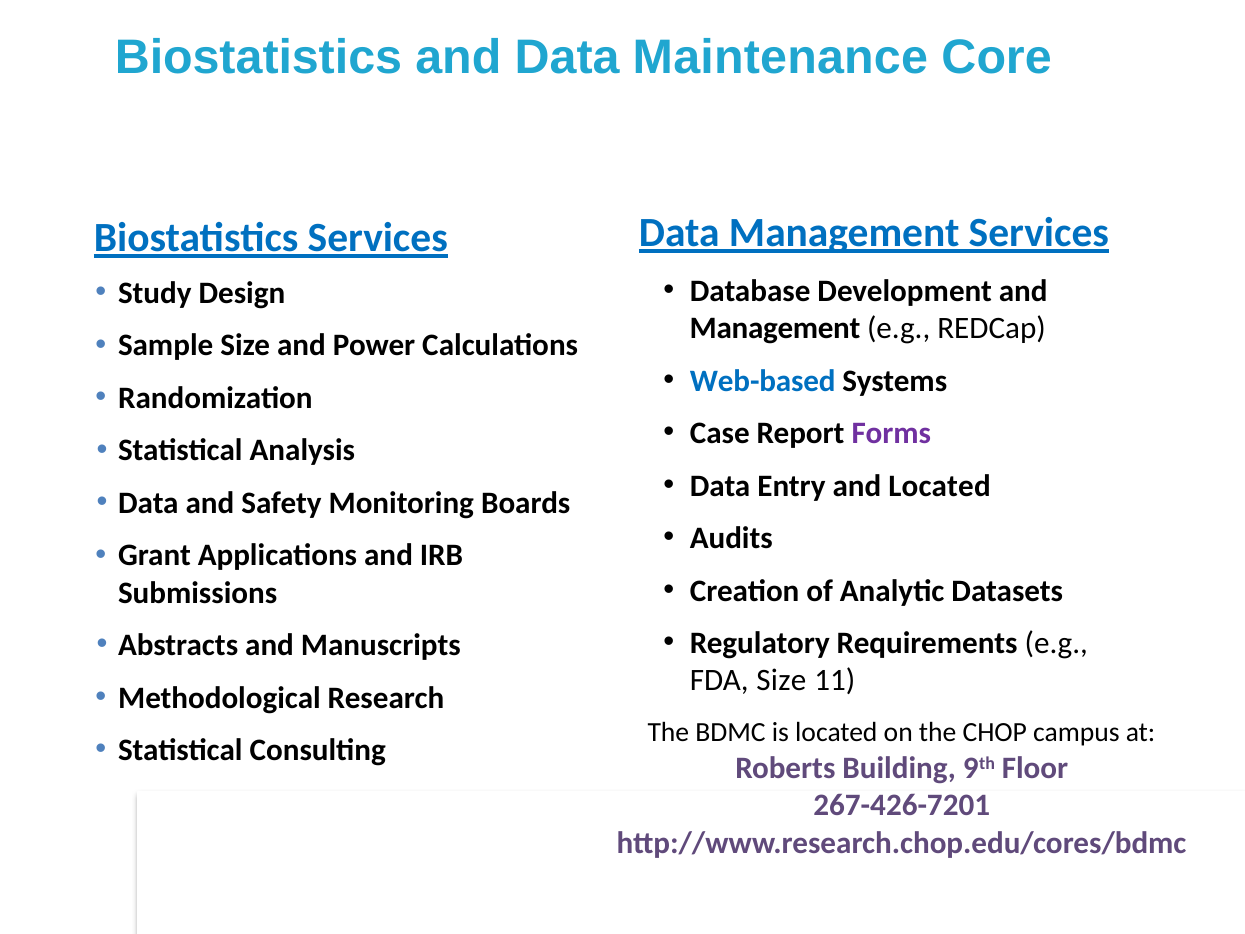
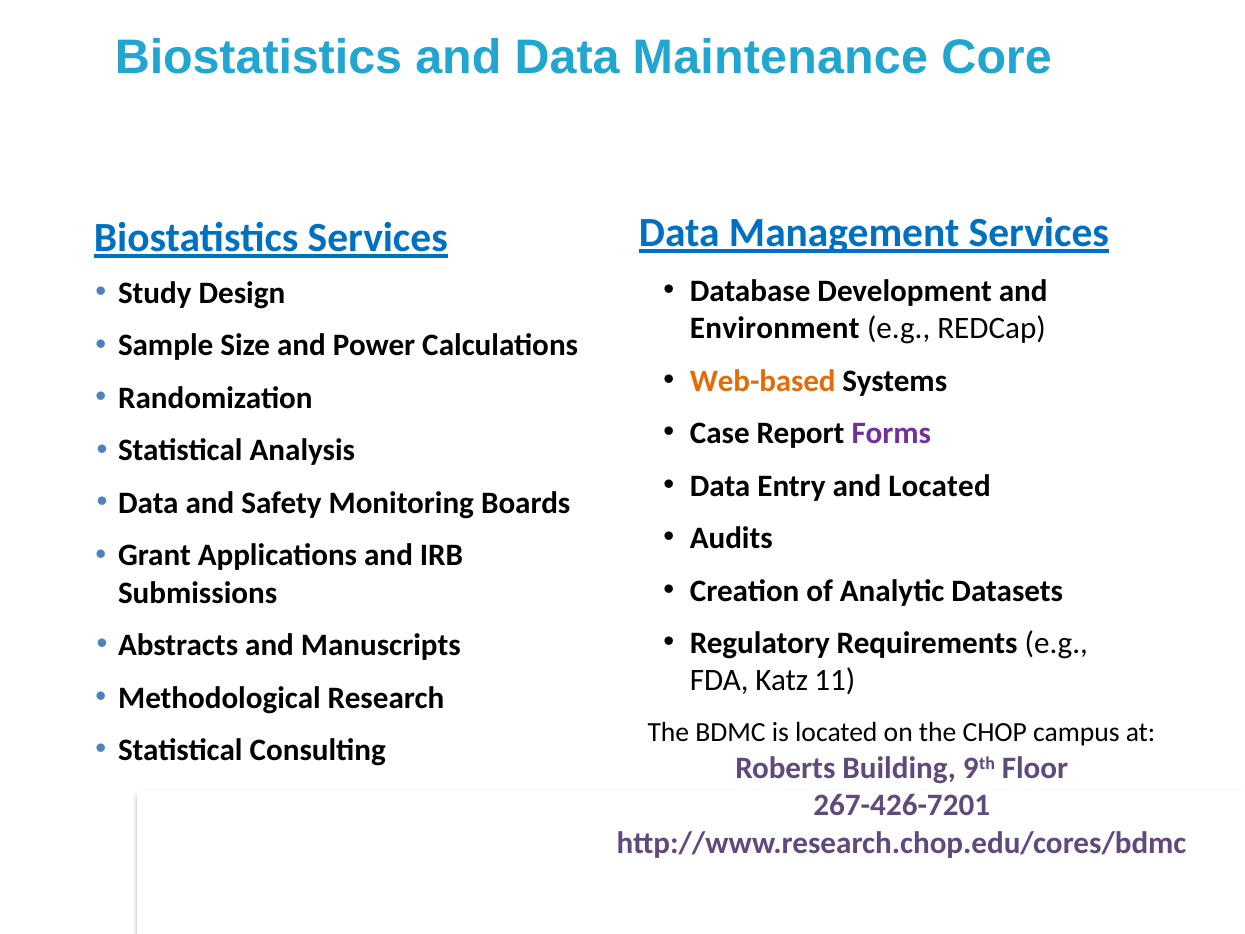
Management at (775, 328): Management -> Environment
Web-based colour: blue -> orange
FDA Size: Size -> Katz
